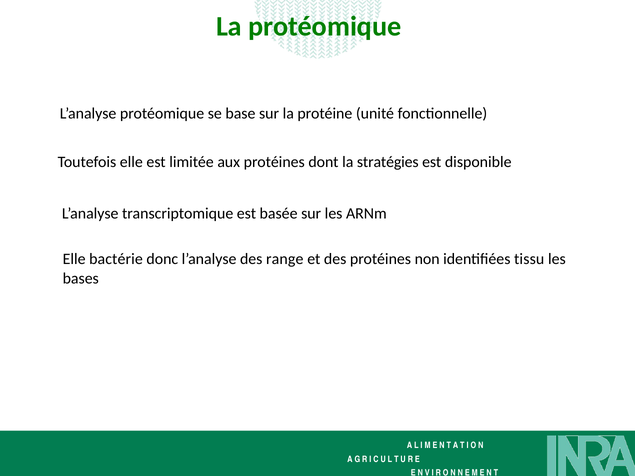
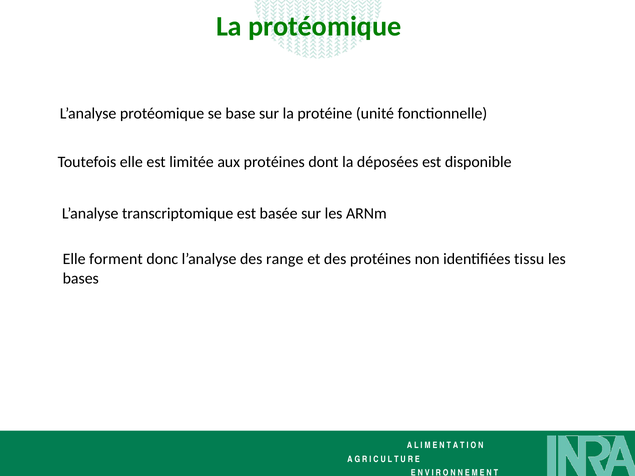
stratégies: stratégies -> déposées
bactérie: bactérie -> forment
